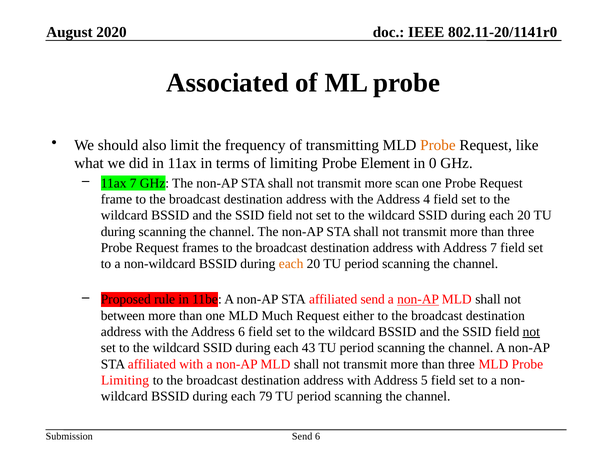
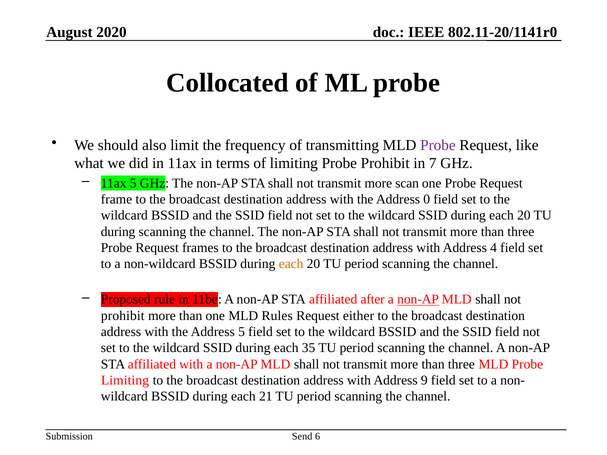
Associated: Associated -> Collocated
Probe at (438, 145) colour: orange -> purple
Probe Element: Element -> Prohibit
0: 0 -> 7
11ax 7: 7 -> 5
4: 4 -> 0
Address 7: 7 -> 4
affiliated send: send -> after
between at (123, 316): between -> prohibit
Much: Much -> Rules
Address 6: 6 -> 5
not at (531, 332) underline: present -> none
43: 43 -> 35
5: 5 -> 9
79: 79 -> 21
